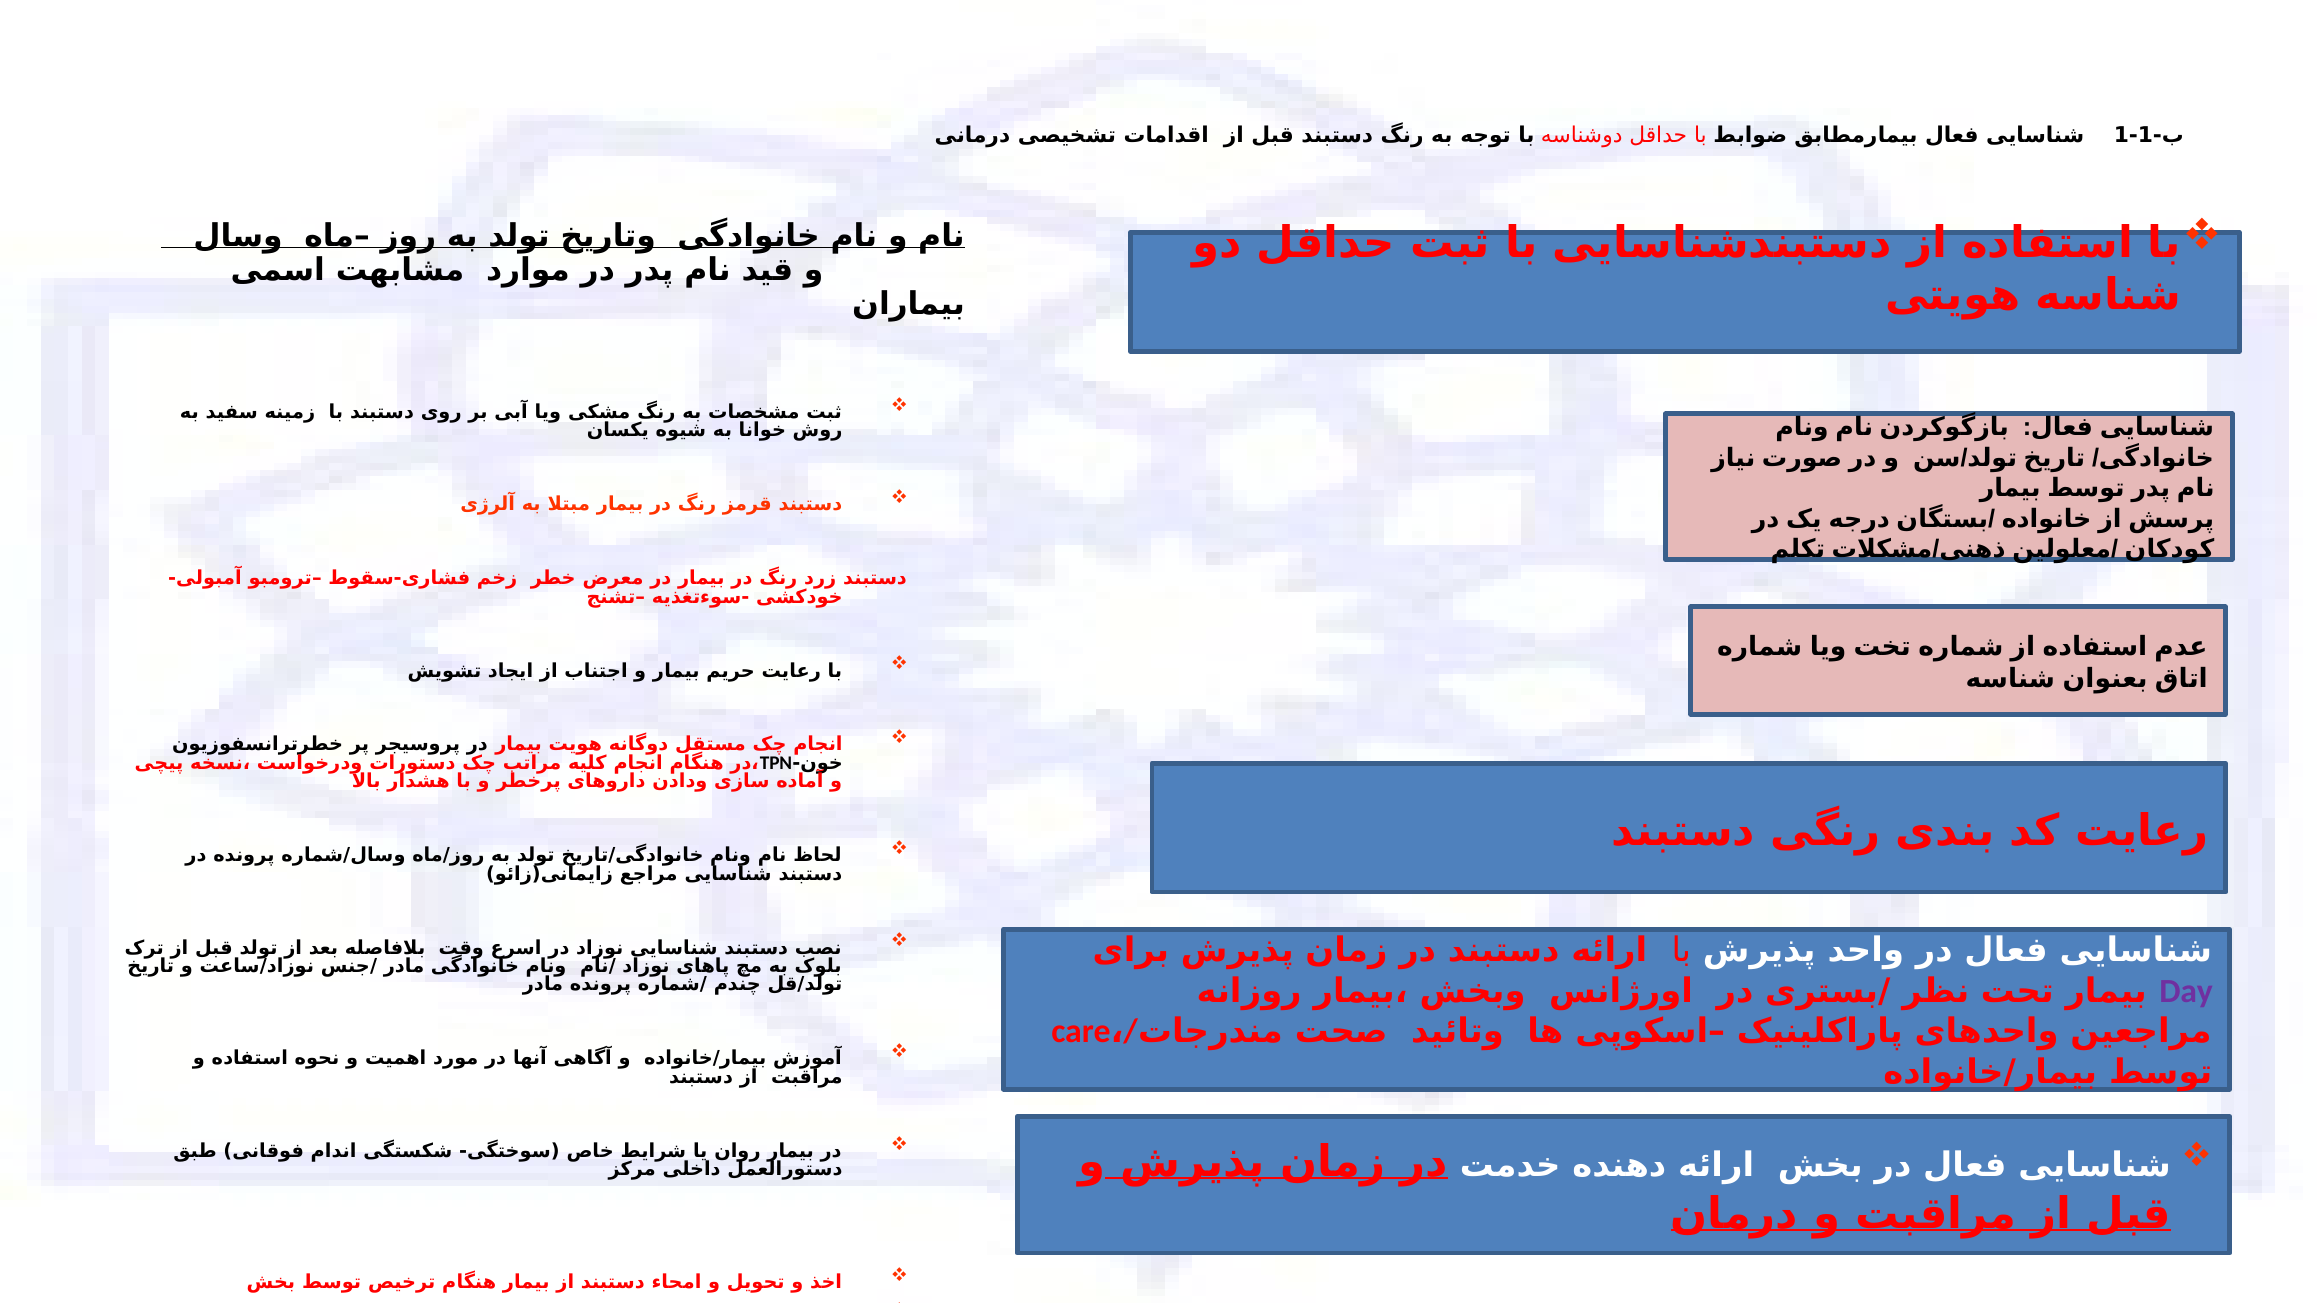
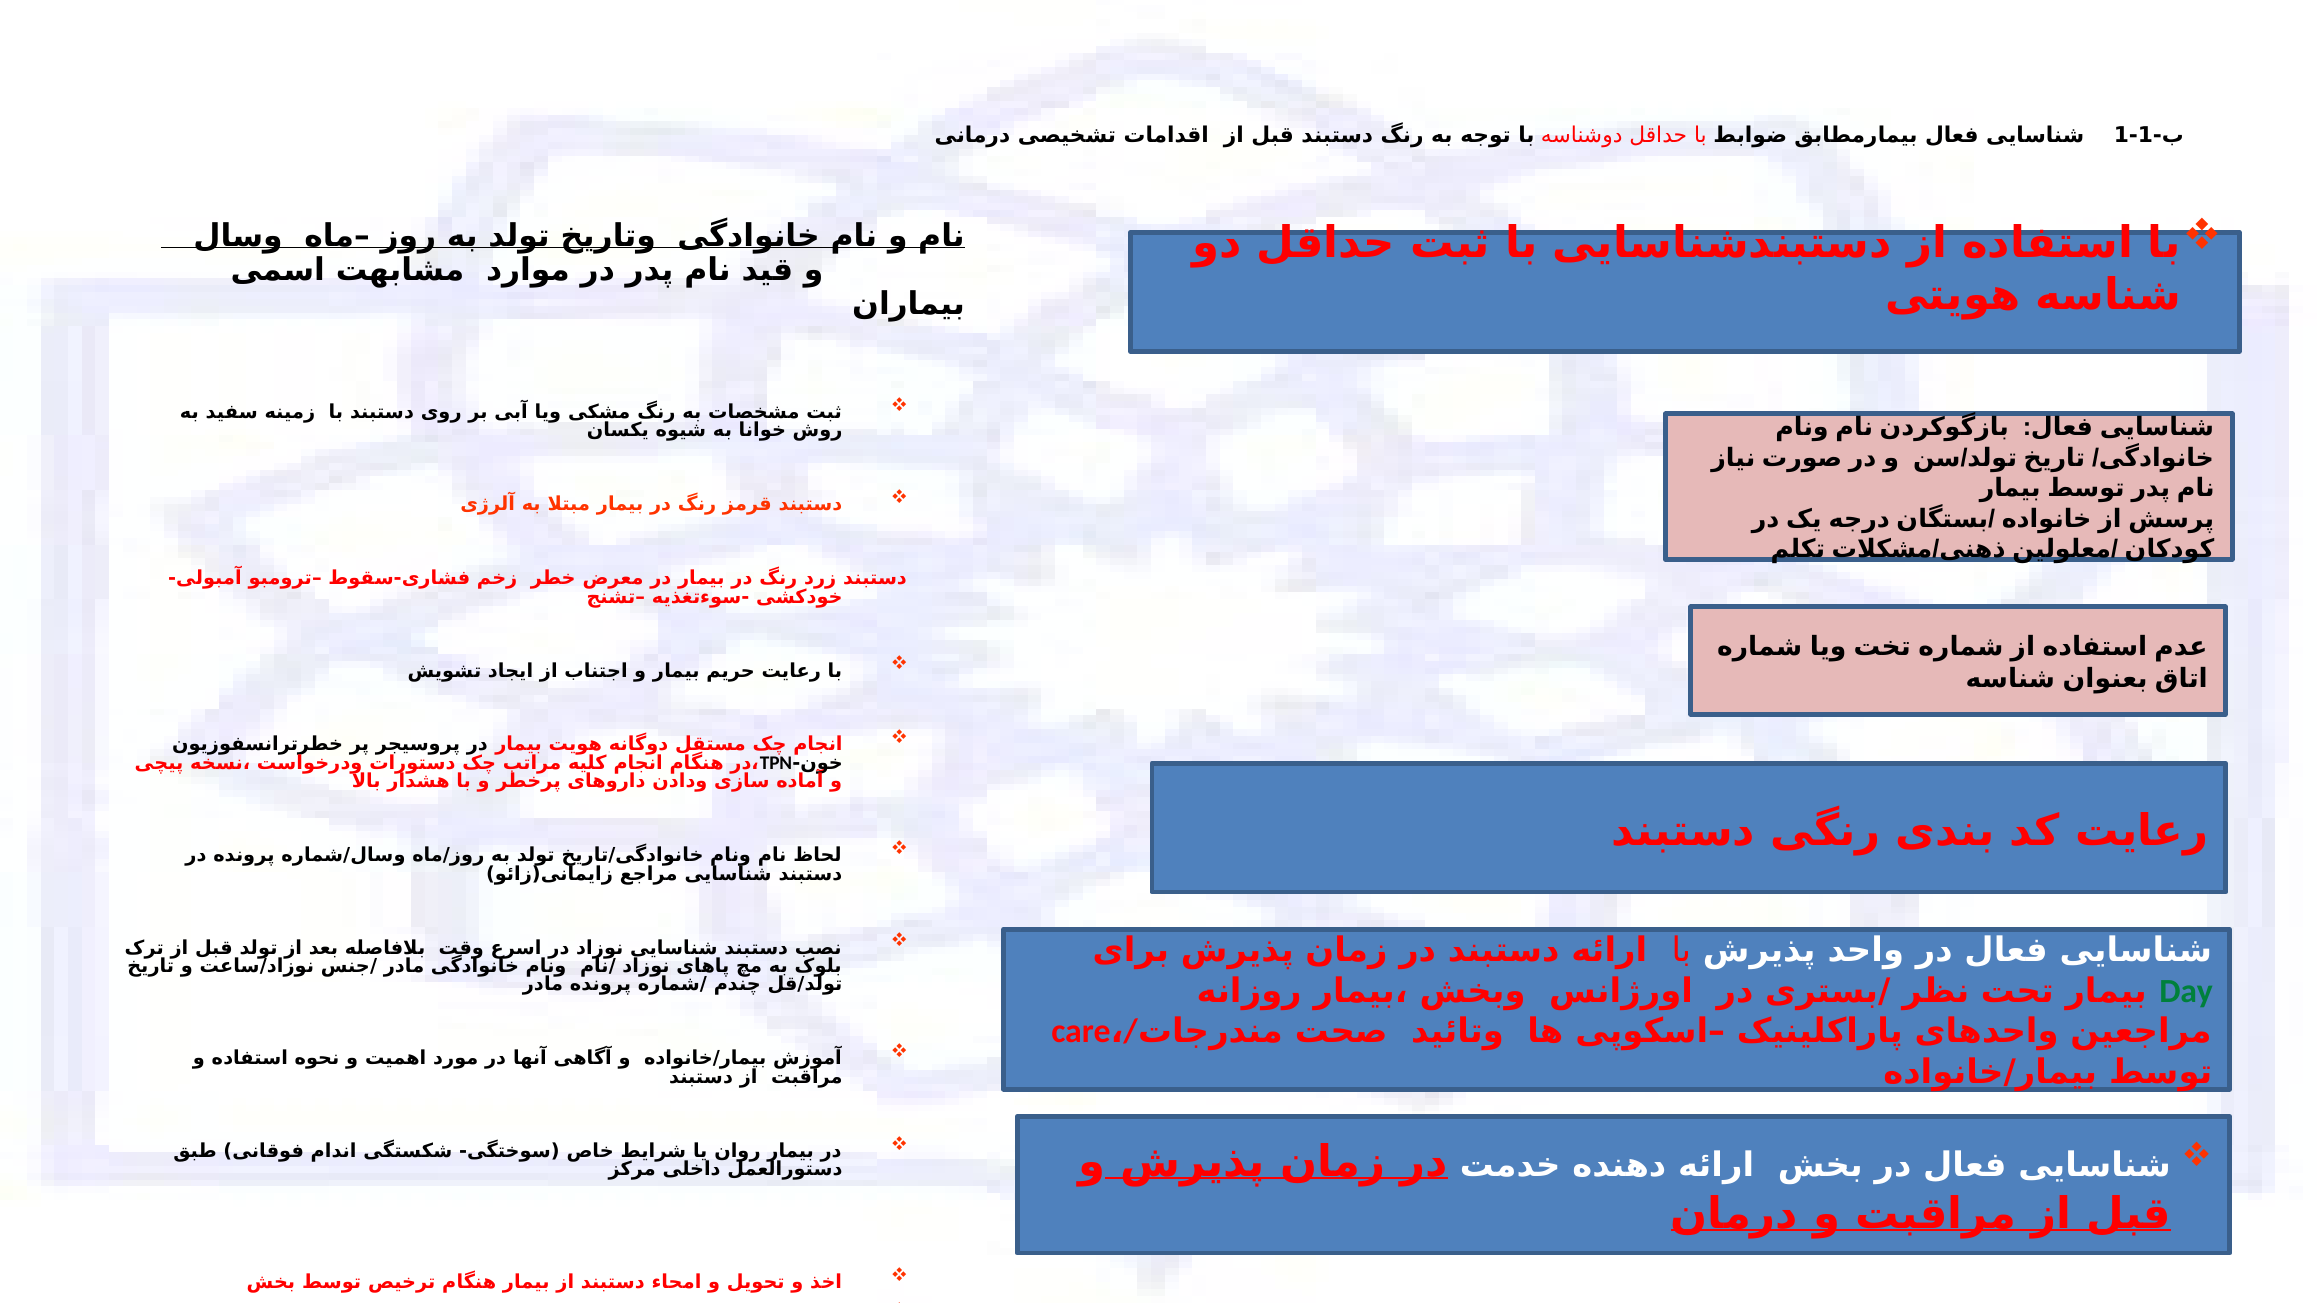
Day colour: purple -> green
